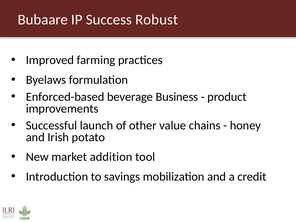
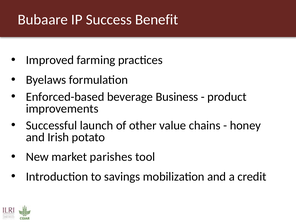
Robust: Robust -> Benefit
addition: addition -> parishes
